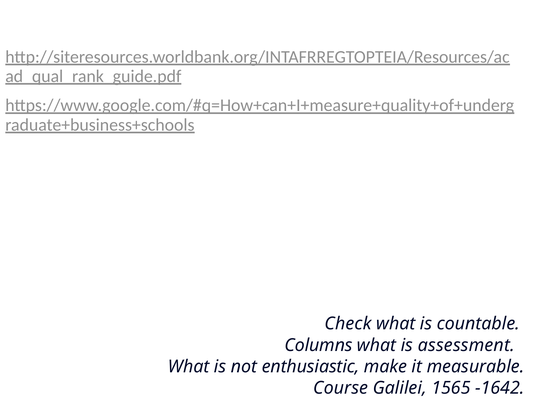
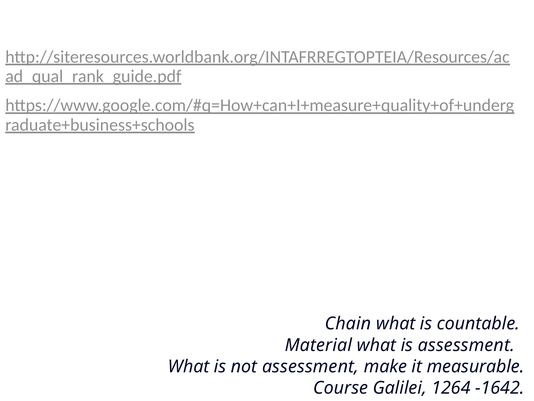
Check: Check -> Chain
Columns: Columns -> Material
not enthusiastic: enthusiastic -> assessment
1565: 1565 -> 1264
